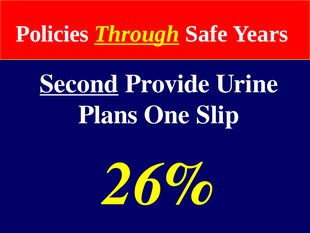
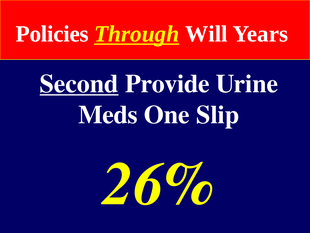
Safe: Safe -> Will
Plans: Plans -> Meds
